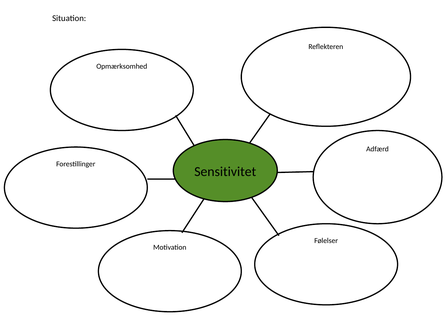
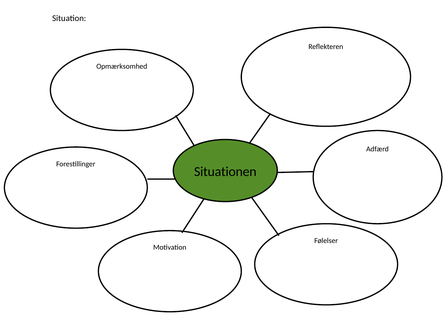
Sensitivitet: Sensitivitet -> Situationen
